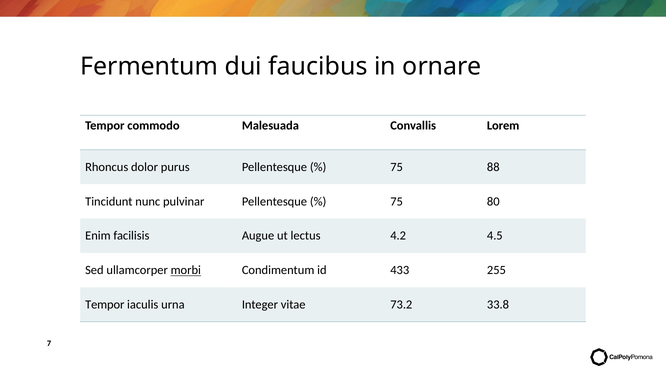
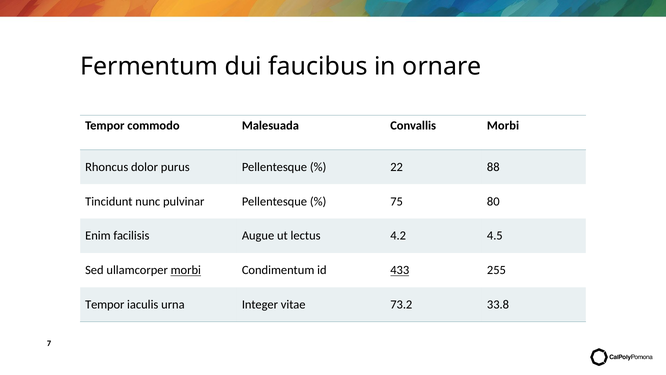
Convallis Lorem: Lorem -> Morbi
75 at (397, 167): 75 -> 22
433 underline: none -> present
